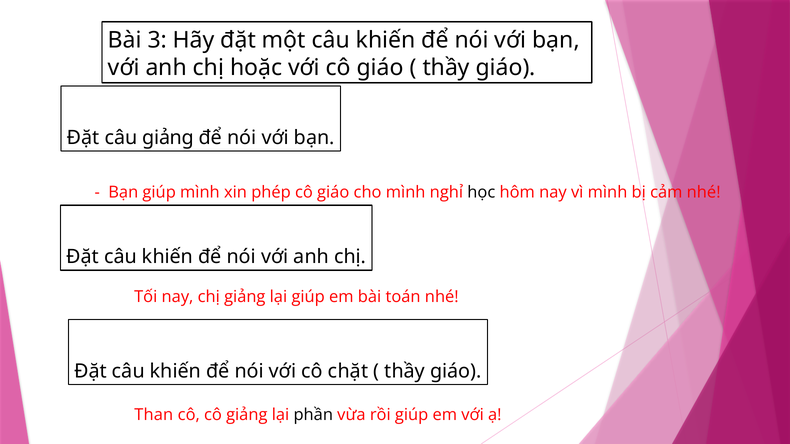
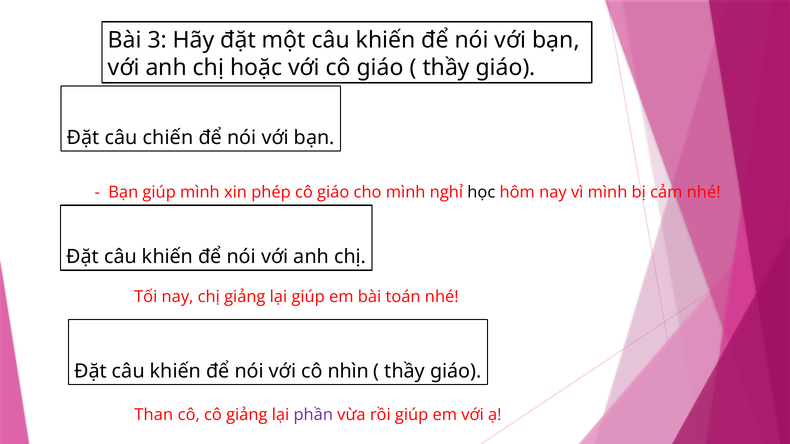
câu giảng: giảng -> chiến
chặt: chặt -> nhìn
phần colour: black -> purple
